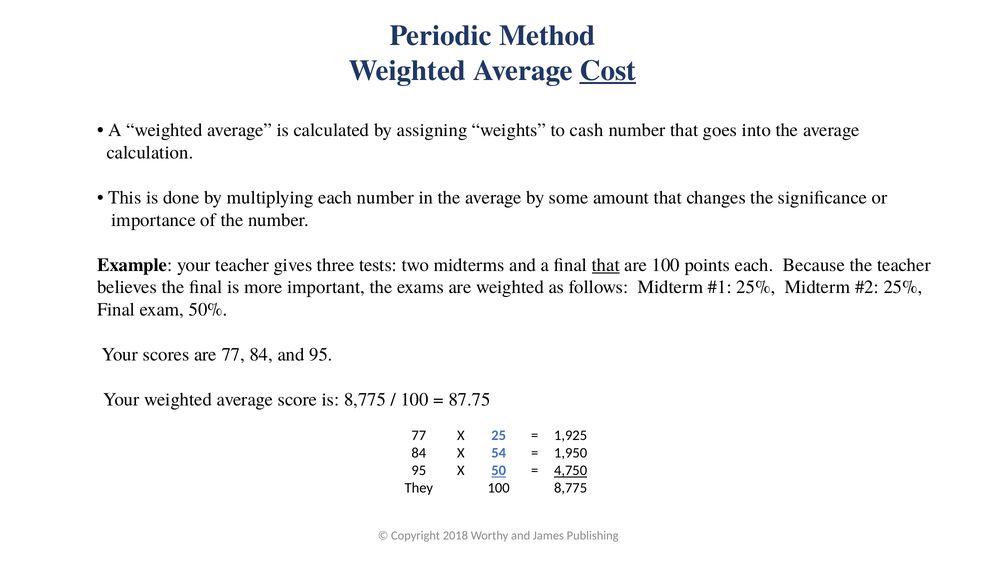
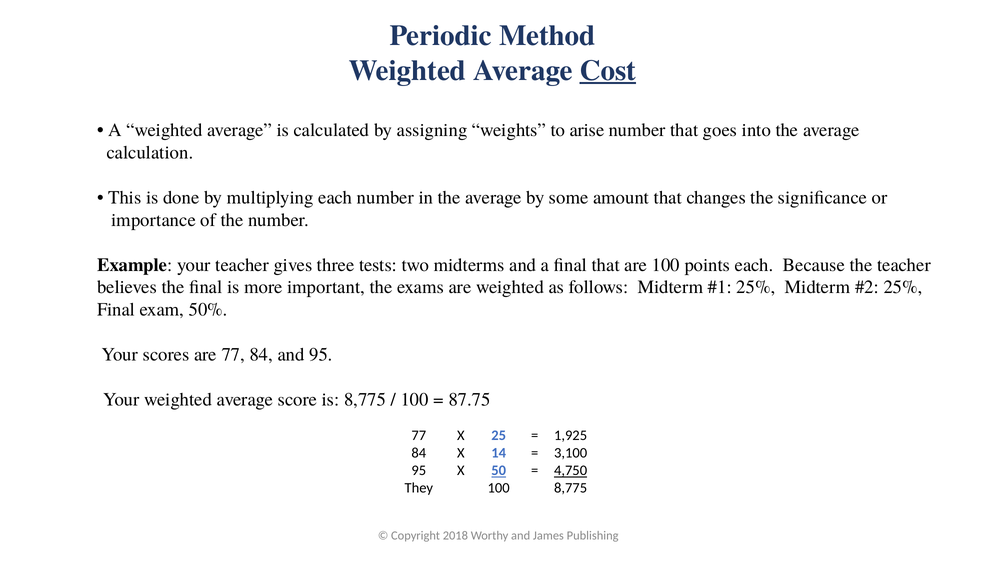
cash: cash -> arise
that at (606, 265) underline: present -> none
54: 54 -> 14
1,950: 1,950 -> 3,100
